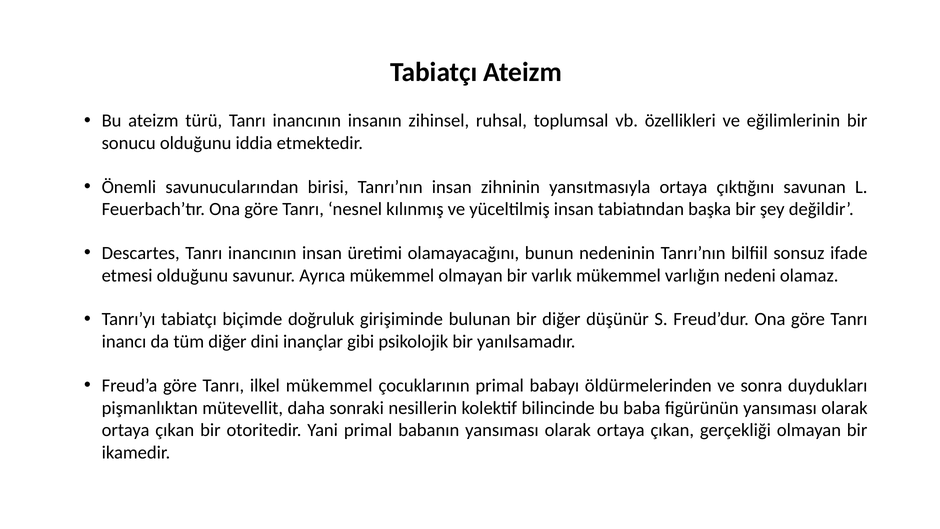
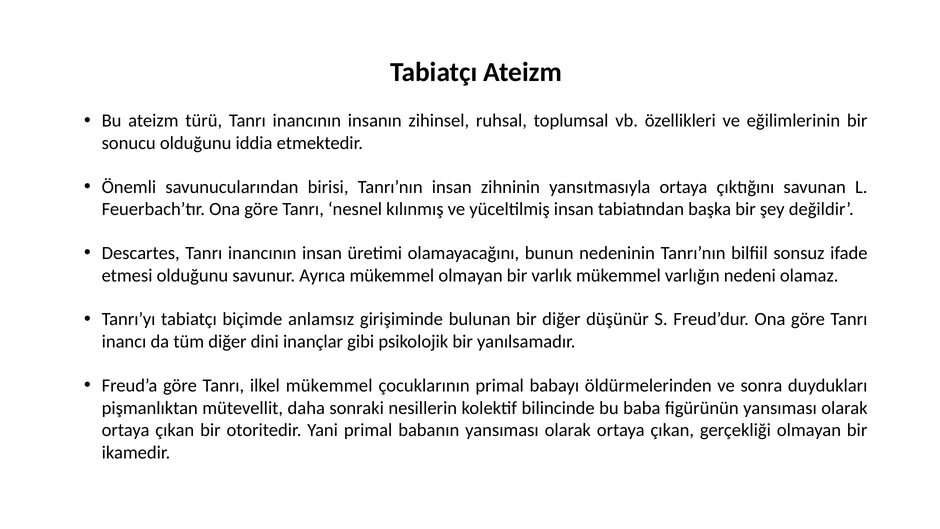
doğruluk: doğruluk -> anlamsız
